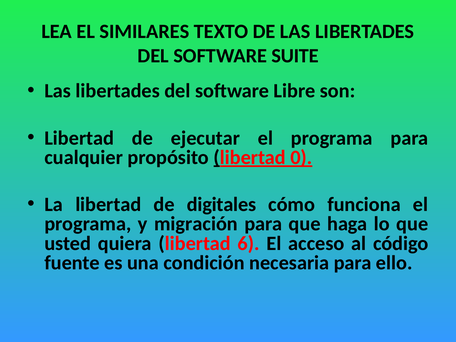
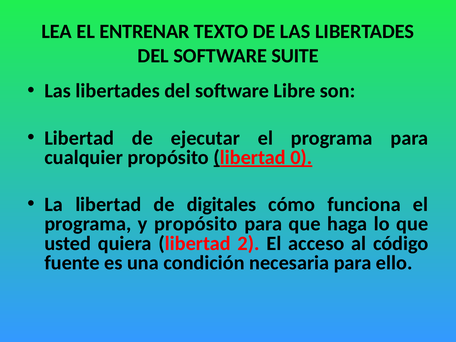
SIMILARES: SIMILARES -> ENTRENAR
y migración: migración -> propósito
6: 6 -> 2
